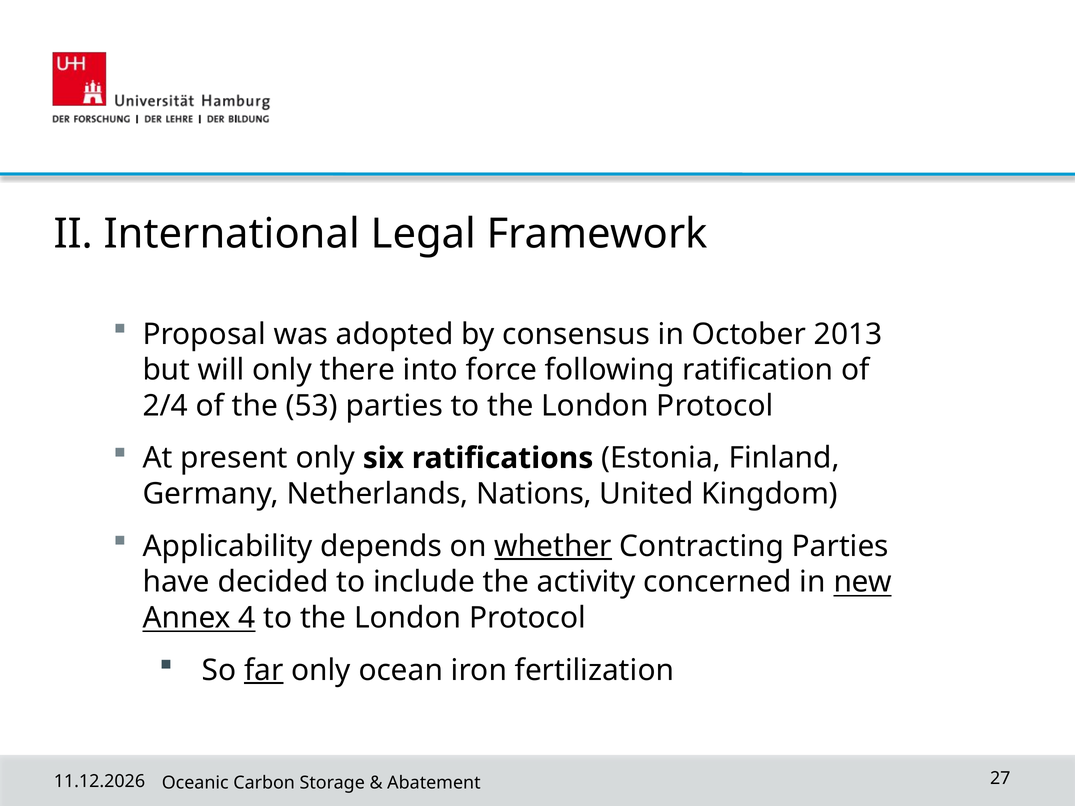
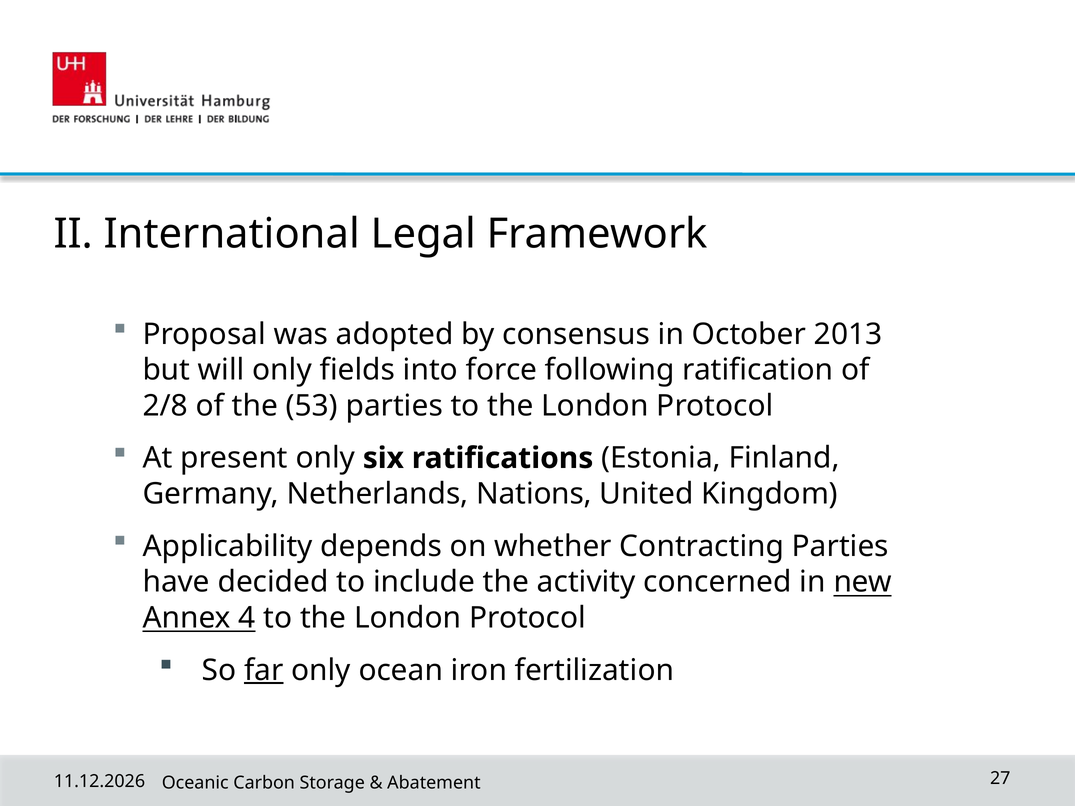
there: there -> fields
2/4: 2/4 -> 2/8
whether underline: present -> none
